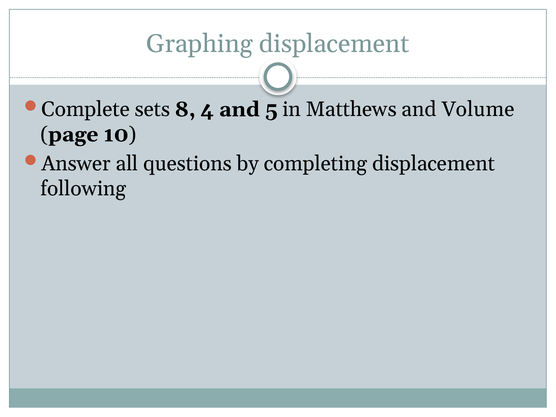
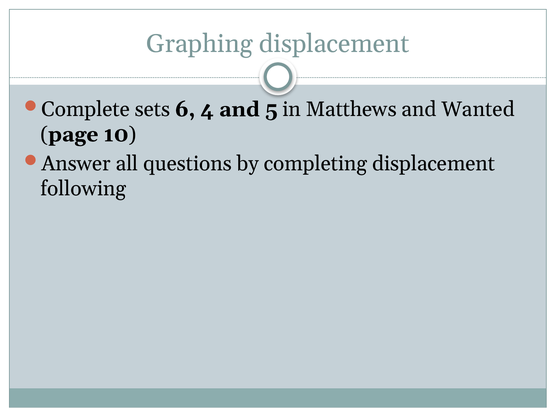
8: 8 -> 6
Volume: Volume -> Wanted
